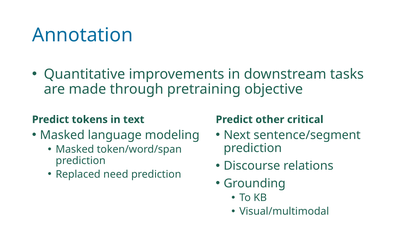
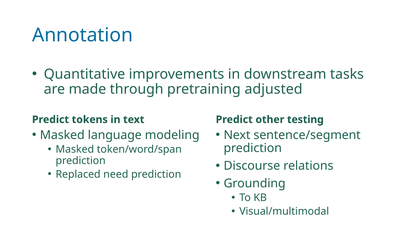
objective: objective -> adjusted
critical: critical -> testing
